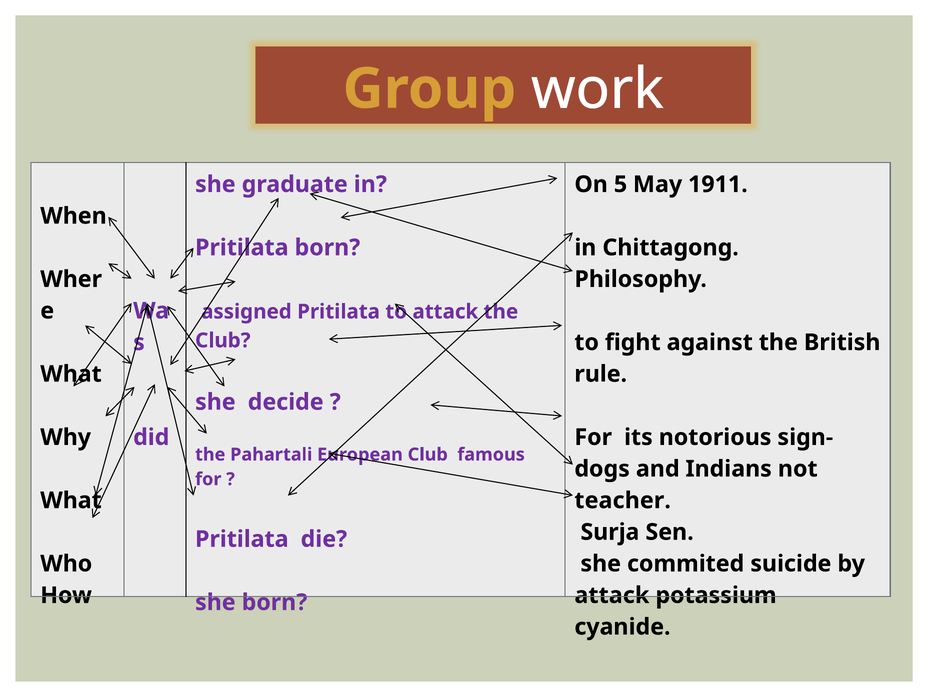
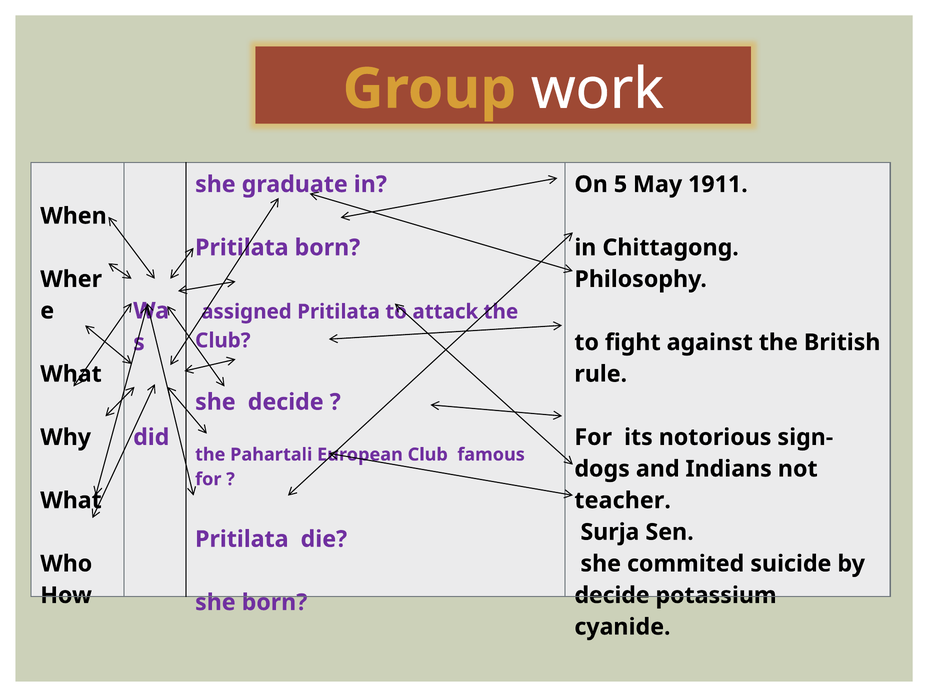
attack at (612, 595): attack -> decide
